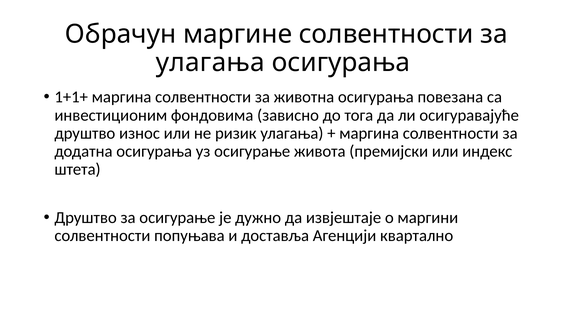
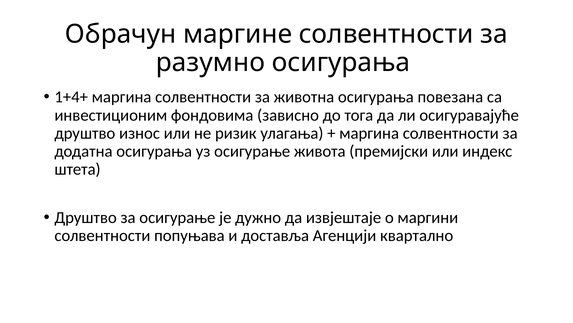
улагања at (210, 62): улагања -> разумно
1+1+: 1+1+ -> 1+4+
